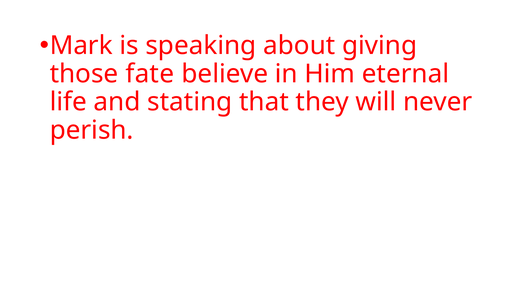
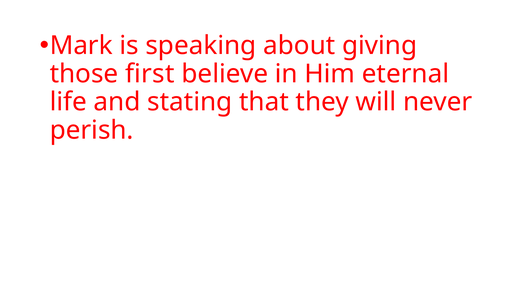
fate: fate -> first
